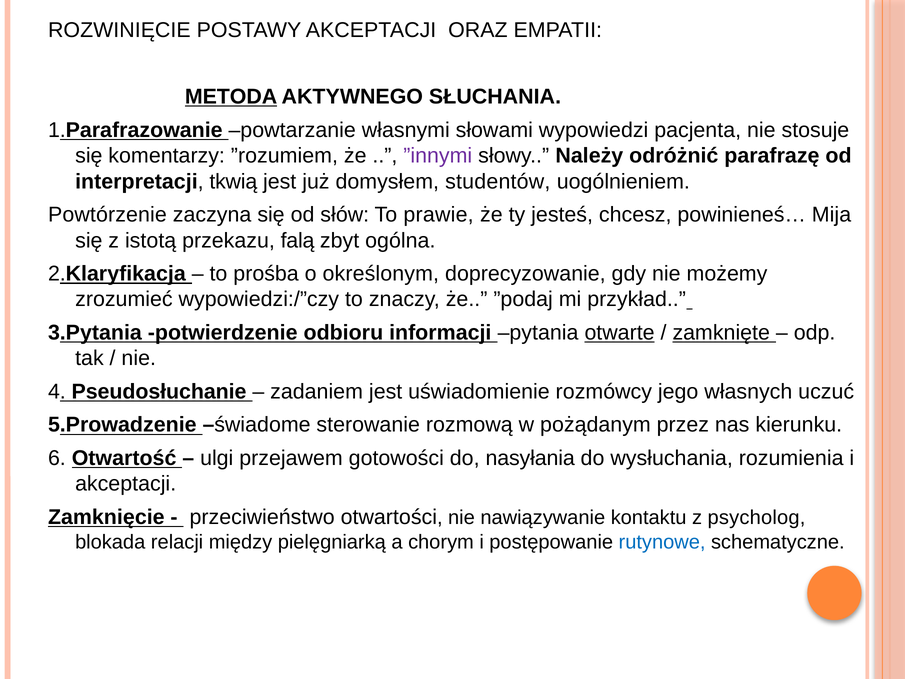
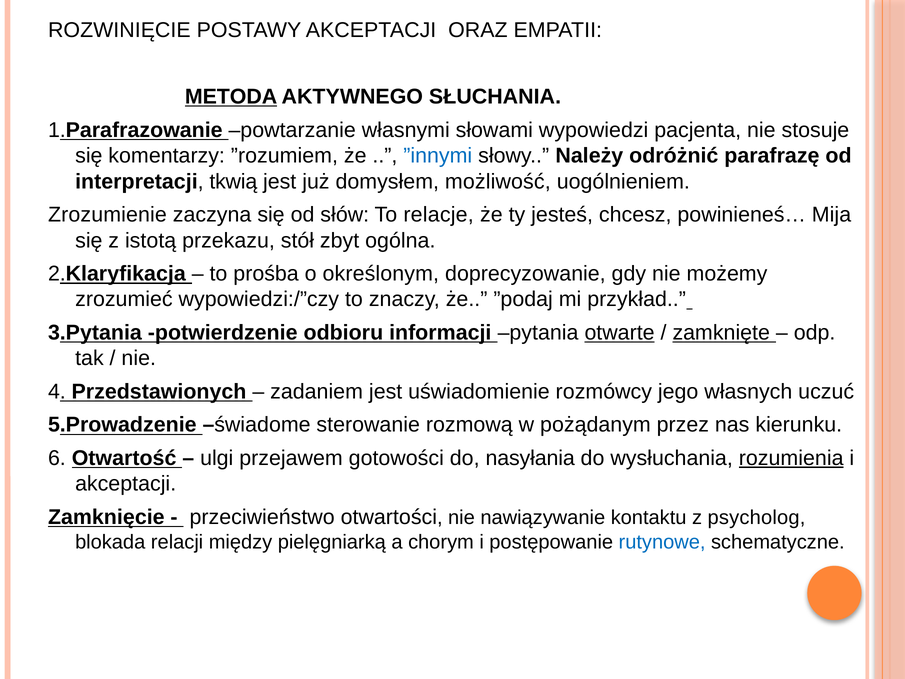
”innymi colour: purple -> blue
studentów: studentów -> możliwość
Powtórzenie: Powtórzenie -> Zrozumienie
prawie: prawie -> relacje
falą: falą -> stół
Pseudosłuchanie: Pseudosłuchanie -> Przedstawionych
rozumienia underline: none -> present
